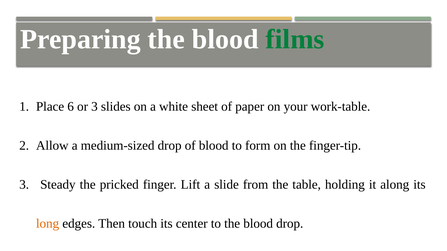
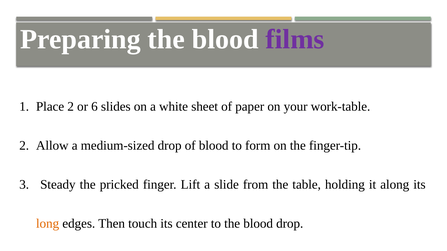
films colour: green -> purple
Place 6: 6 -> 2
or 3: 3 -> 6
